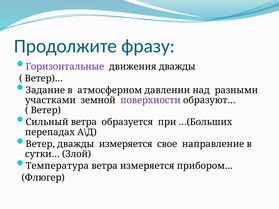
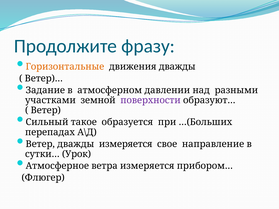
Горизонтальные colour: purple -> orange
Сильный ветра: ветра -> такое
Злой: Злой -> Урок
Температура: Температура -> Атмосферное
